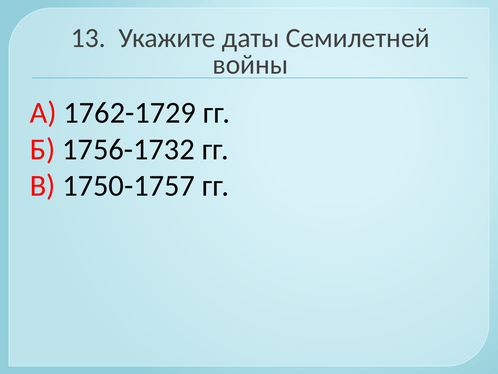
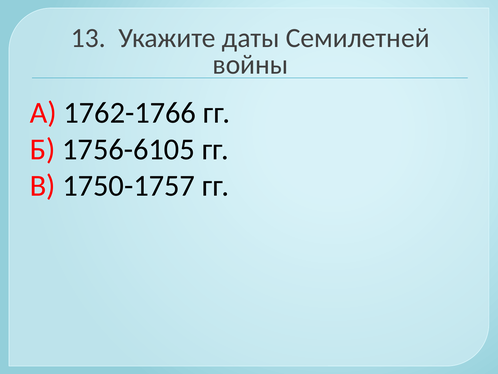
1762-1729: 1762-1729 -> 1762-1766
1756-1732: 1756-1732 -> 1756-6105
